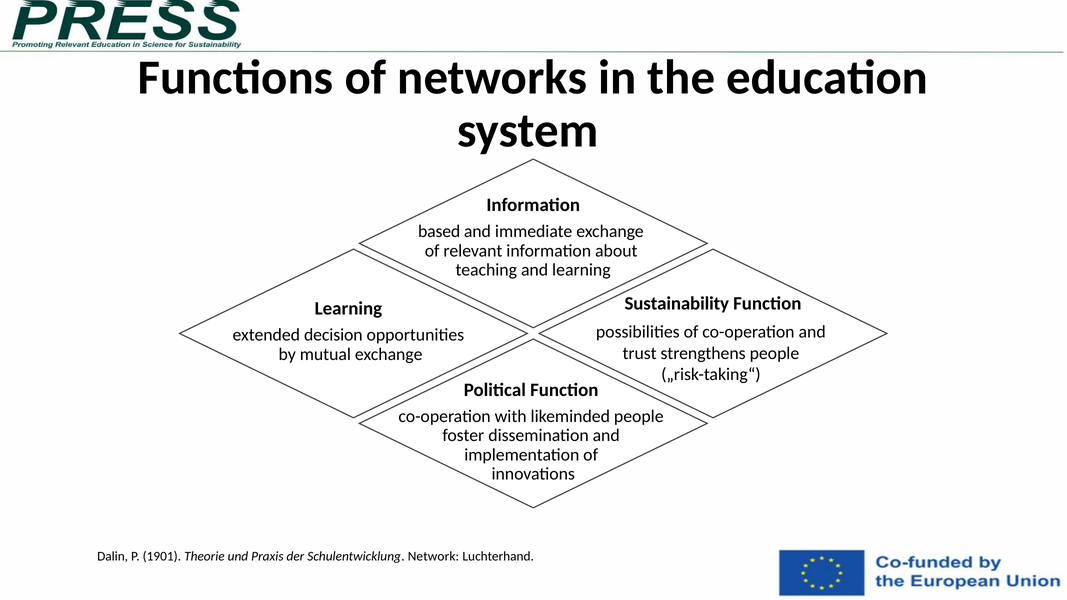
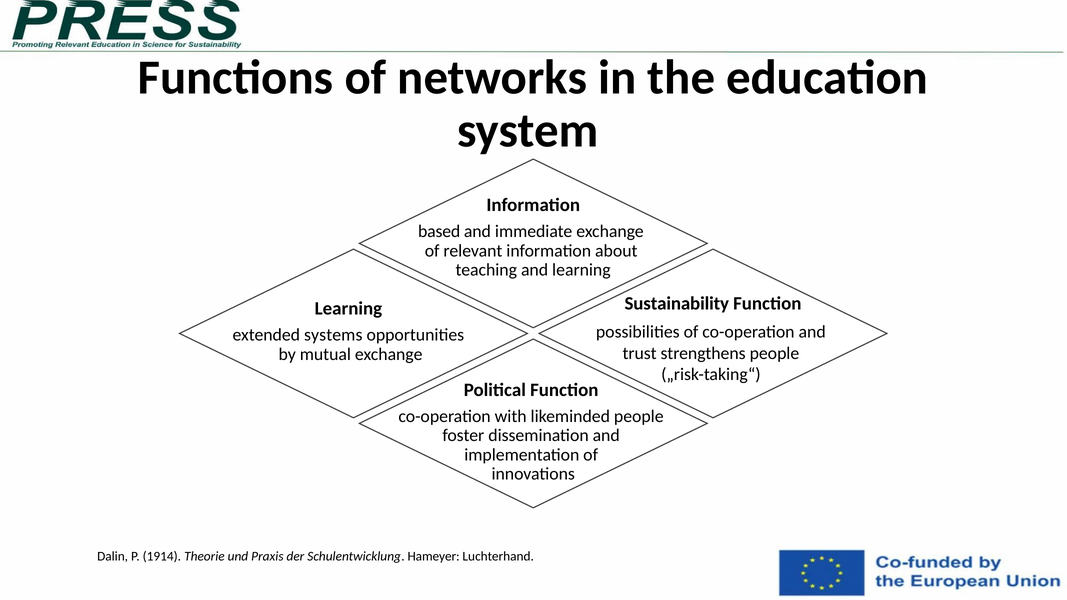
decision: decision -> systems
1901: 1901 -> 1914
Network: Network -> Hameyer
